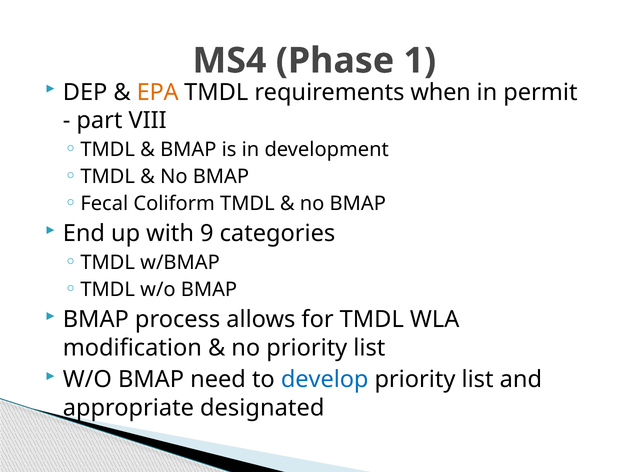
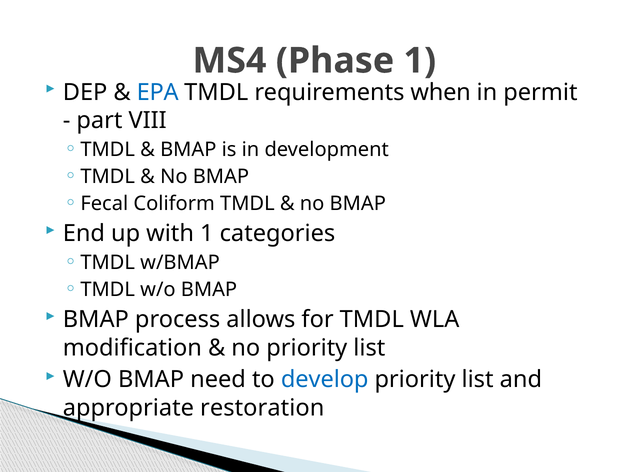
EPA colour: orange -> blue
with 9: 9 -> 1
designated: designated -> restoration
